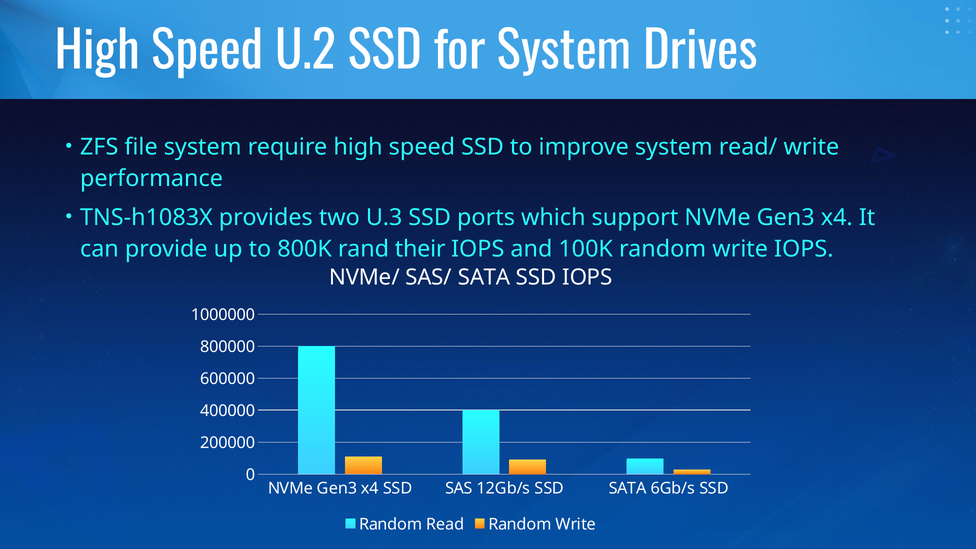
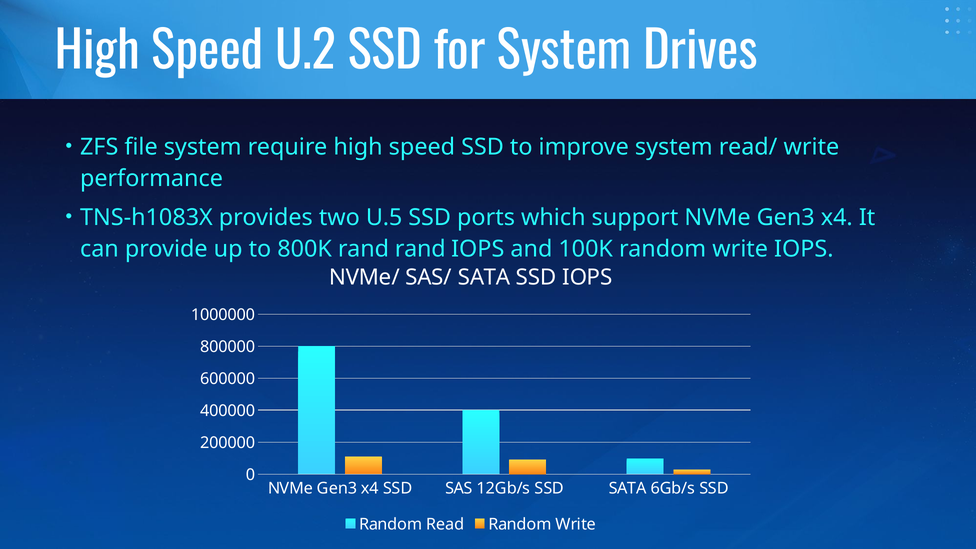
U.3: U.3 -> U.5
rand their: their -> rand
